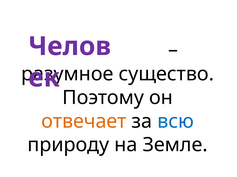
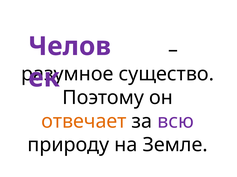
всю colour: blue -> purple
